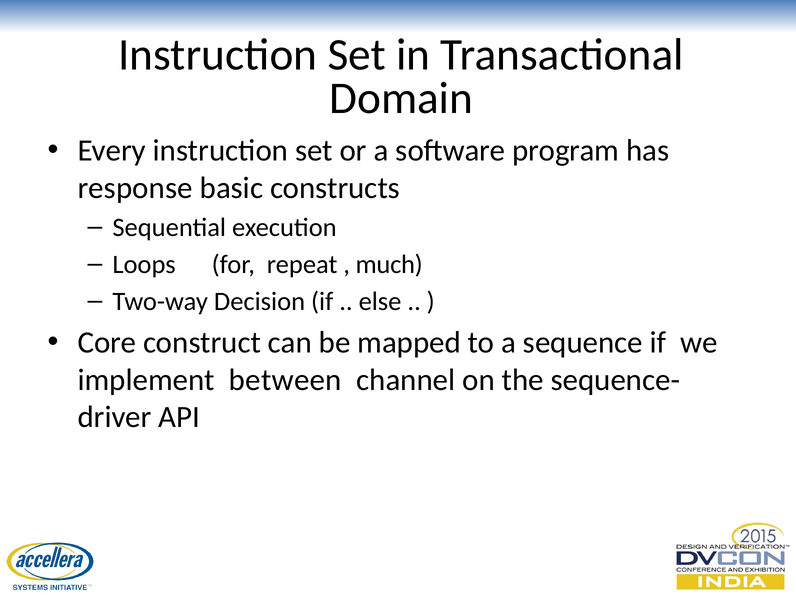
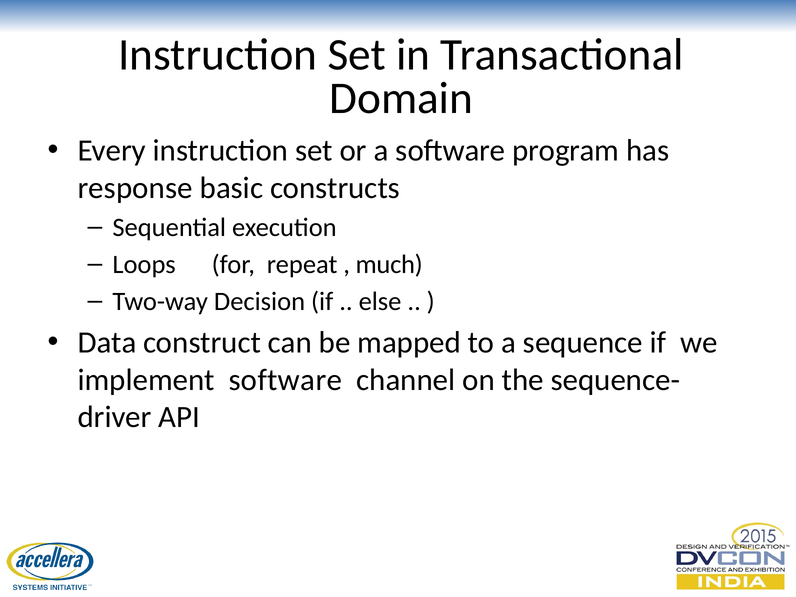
Core: Core -> Data
implement between: between -> software
